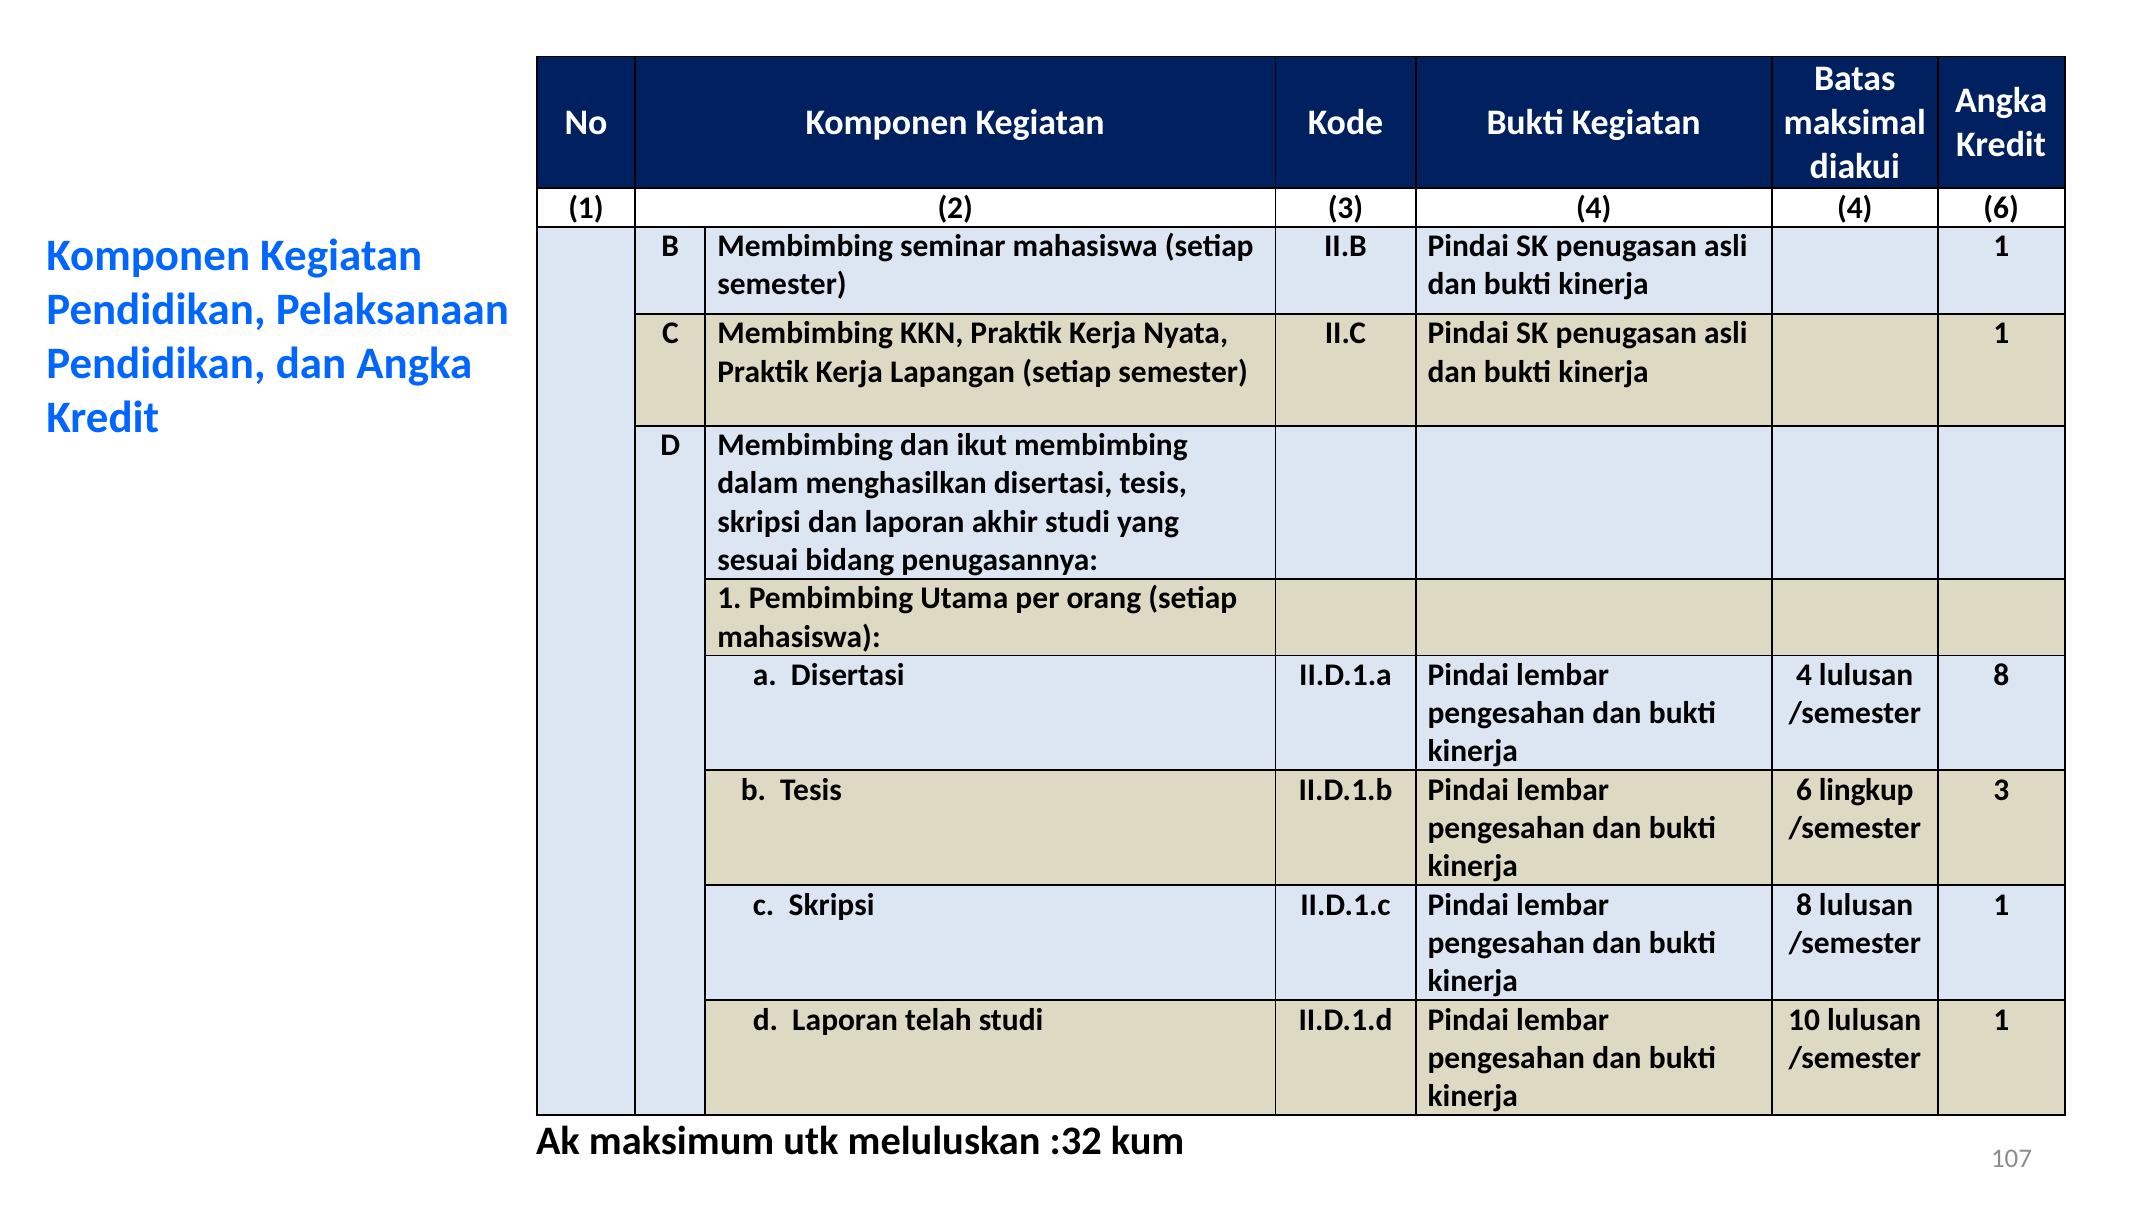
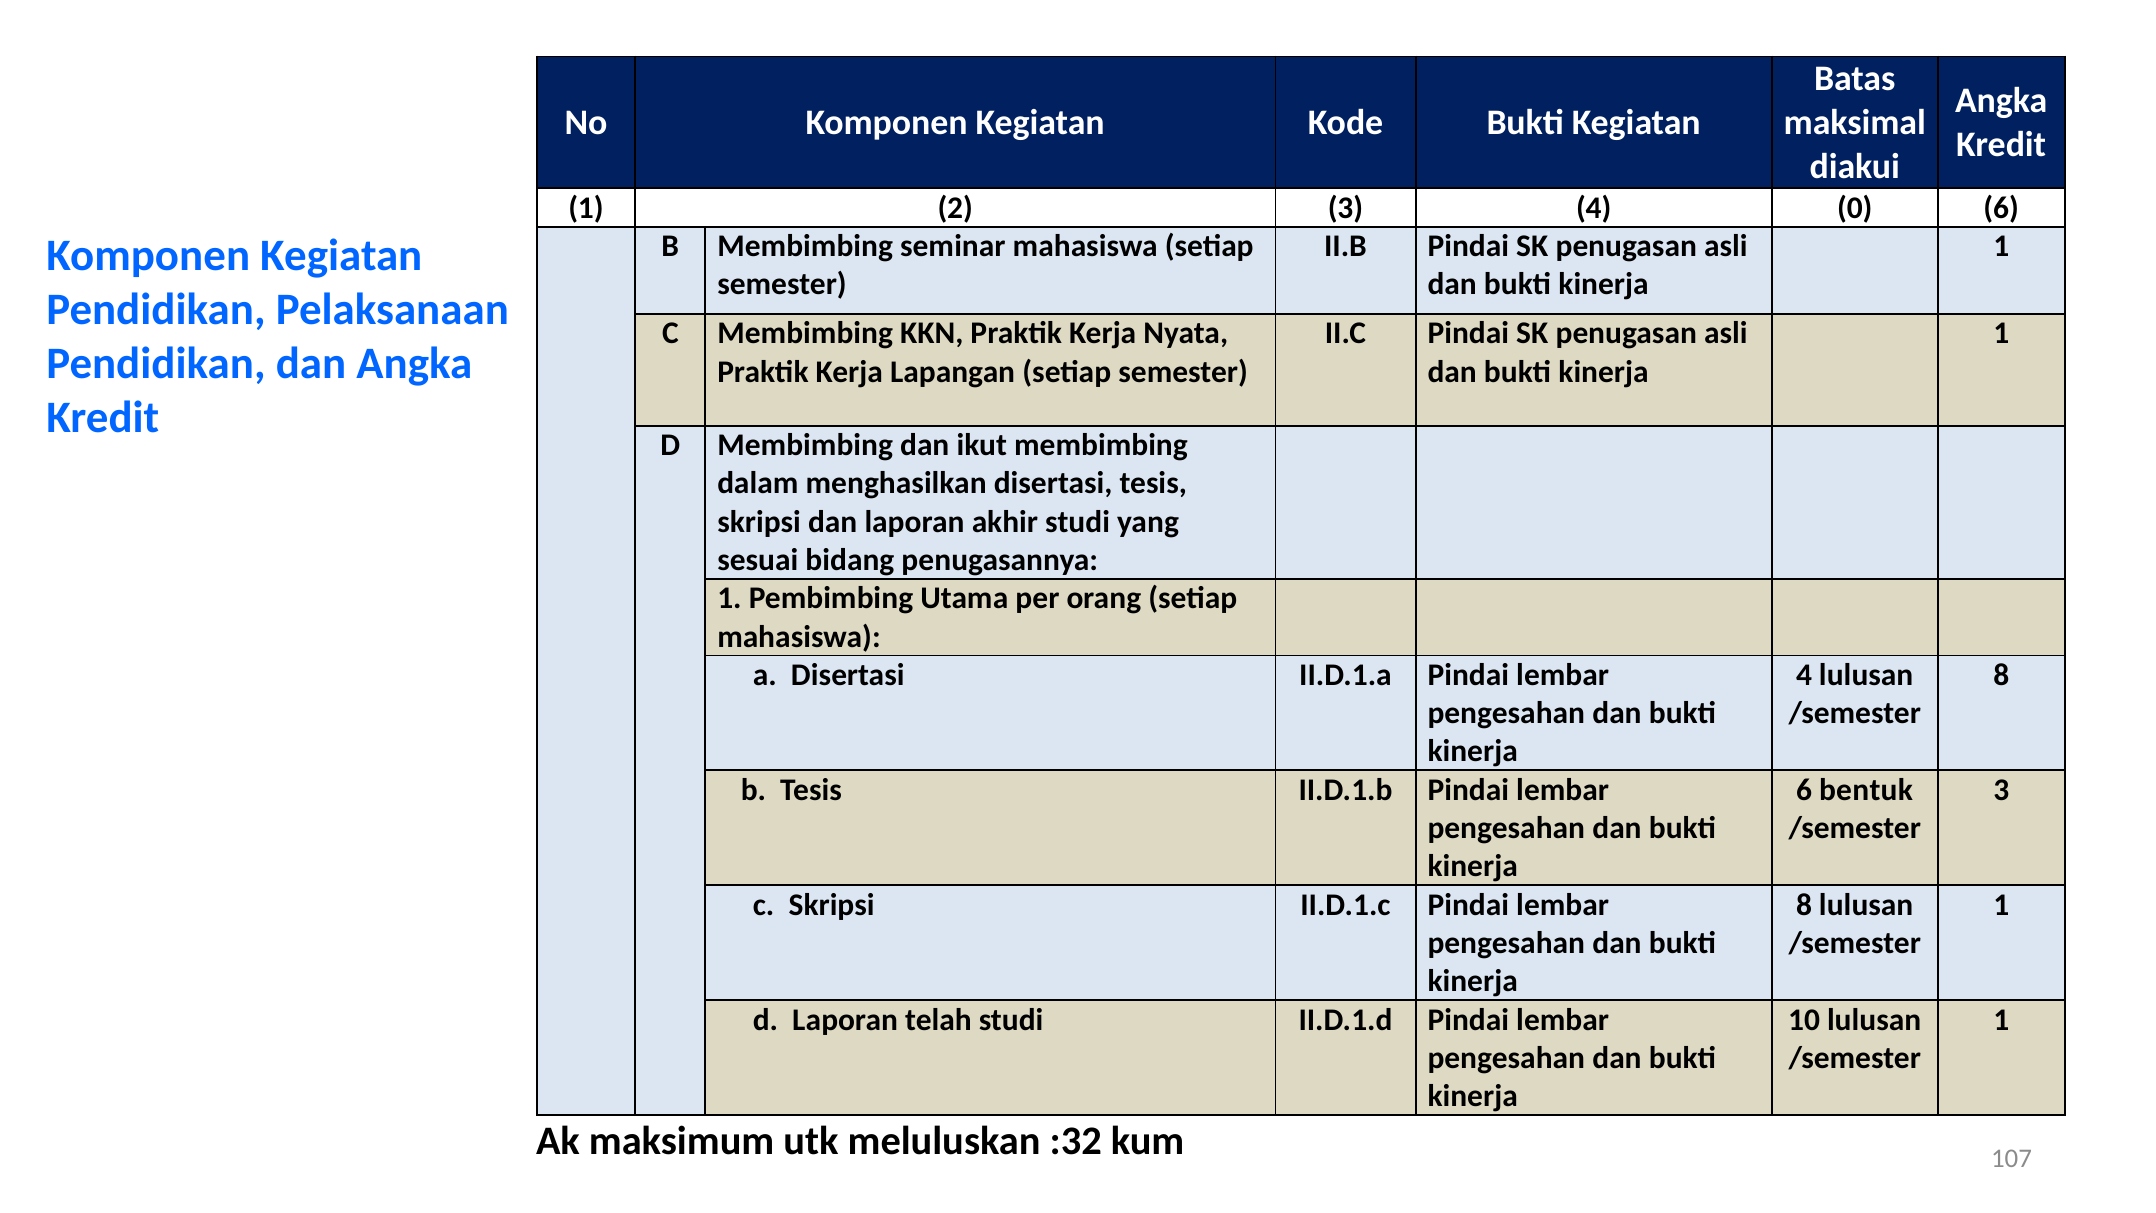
4 4: 4 -> 0
lingkup: lingkup -> bentuk
